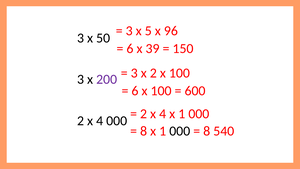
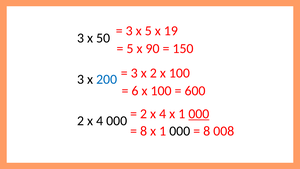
96: 96 -> 19
6 at (130, 48): 6 -> 5
39: 39 -> 90
200 colour: purple -> blue
000 at (199, 114) underline: none -> present
540: 540 -> 008
